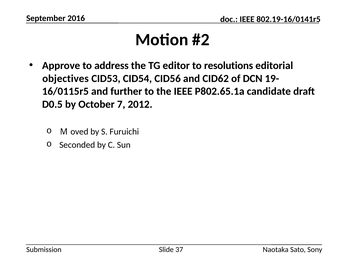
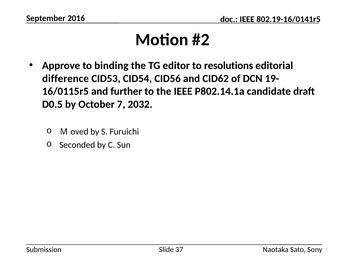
address: address -> binding
objectives: objectives -> difference
P802.65.1a: P802.65.1a -> P802.14.1a
2012: 2012 -> 2032
